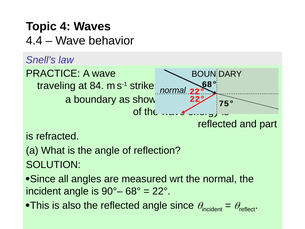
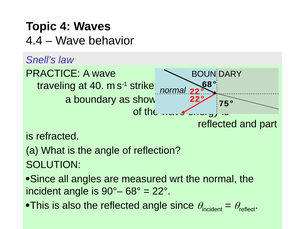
84: 84 -> 40
